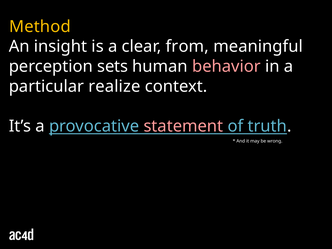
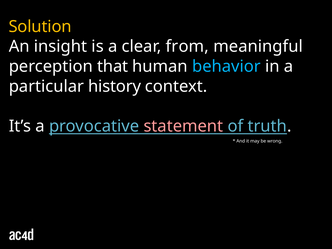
Method: Method -> Solution
sets: sets -> that
behavior colour: pink -> light blue
realize: realize -> history
